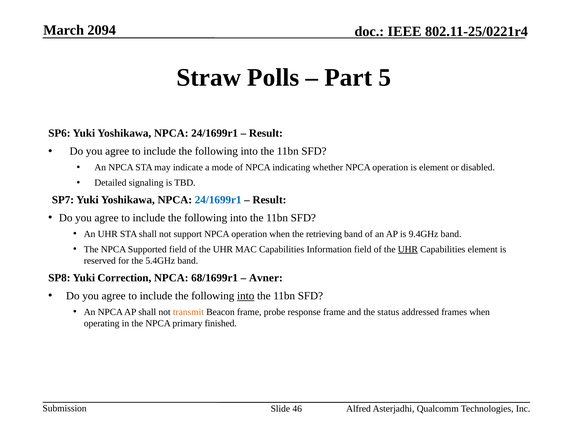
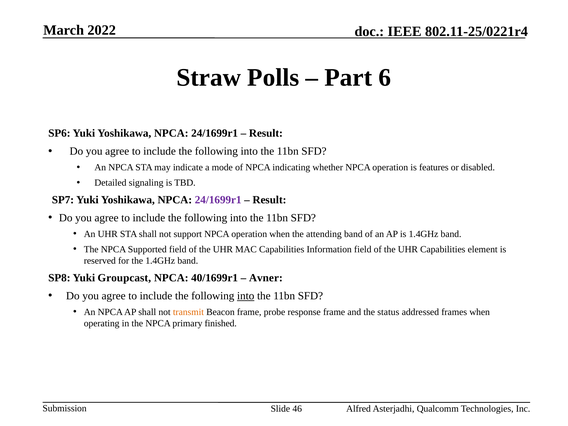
2094: 2094 -> 2022
5: 5 -> 6
is element: element -> features
24/1699r1 at (218, 200) colour: blue -> purple
retrieving: retrieving -> attending
is 9.4GHz: 9.4GHz -> 1.4GHz
UHR at (408, 249) underline: present -> none
the 5.4GHz: 5.4GHz -> 1.4GHz
Correction: Correction -> Groupcast
68/1699r1: 68/1699r1 -> 40/1699r1
